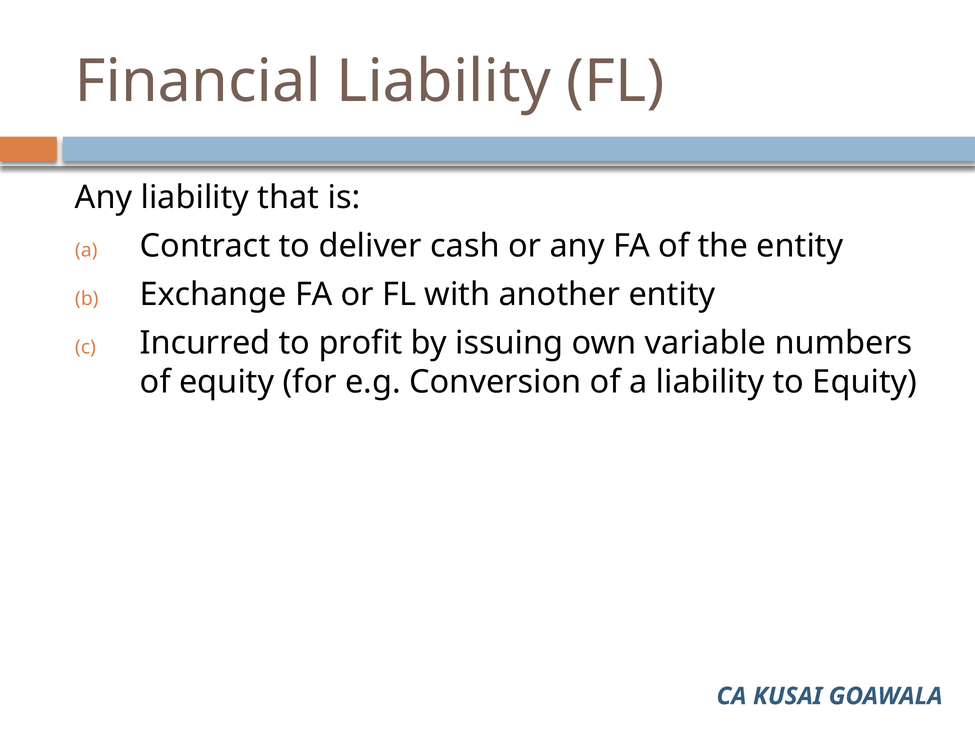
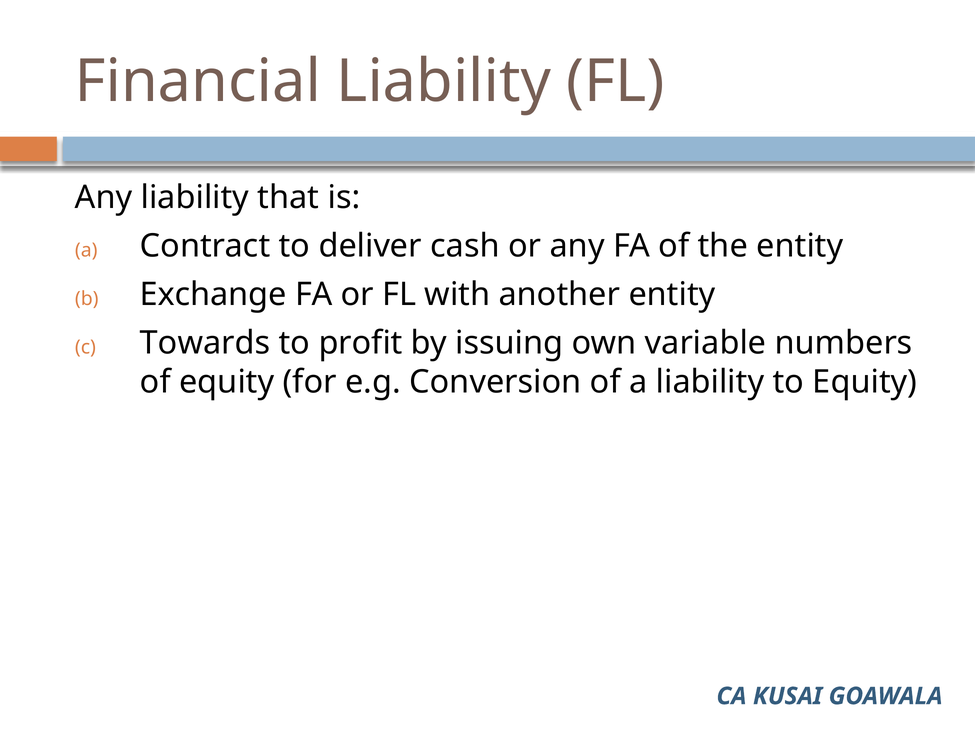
Incurred: Incurred -> Towards
